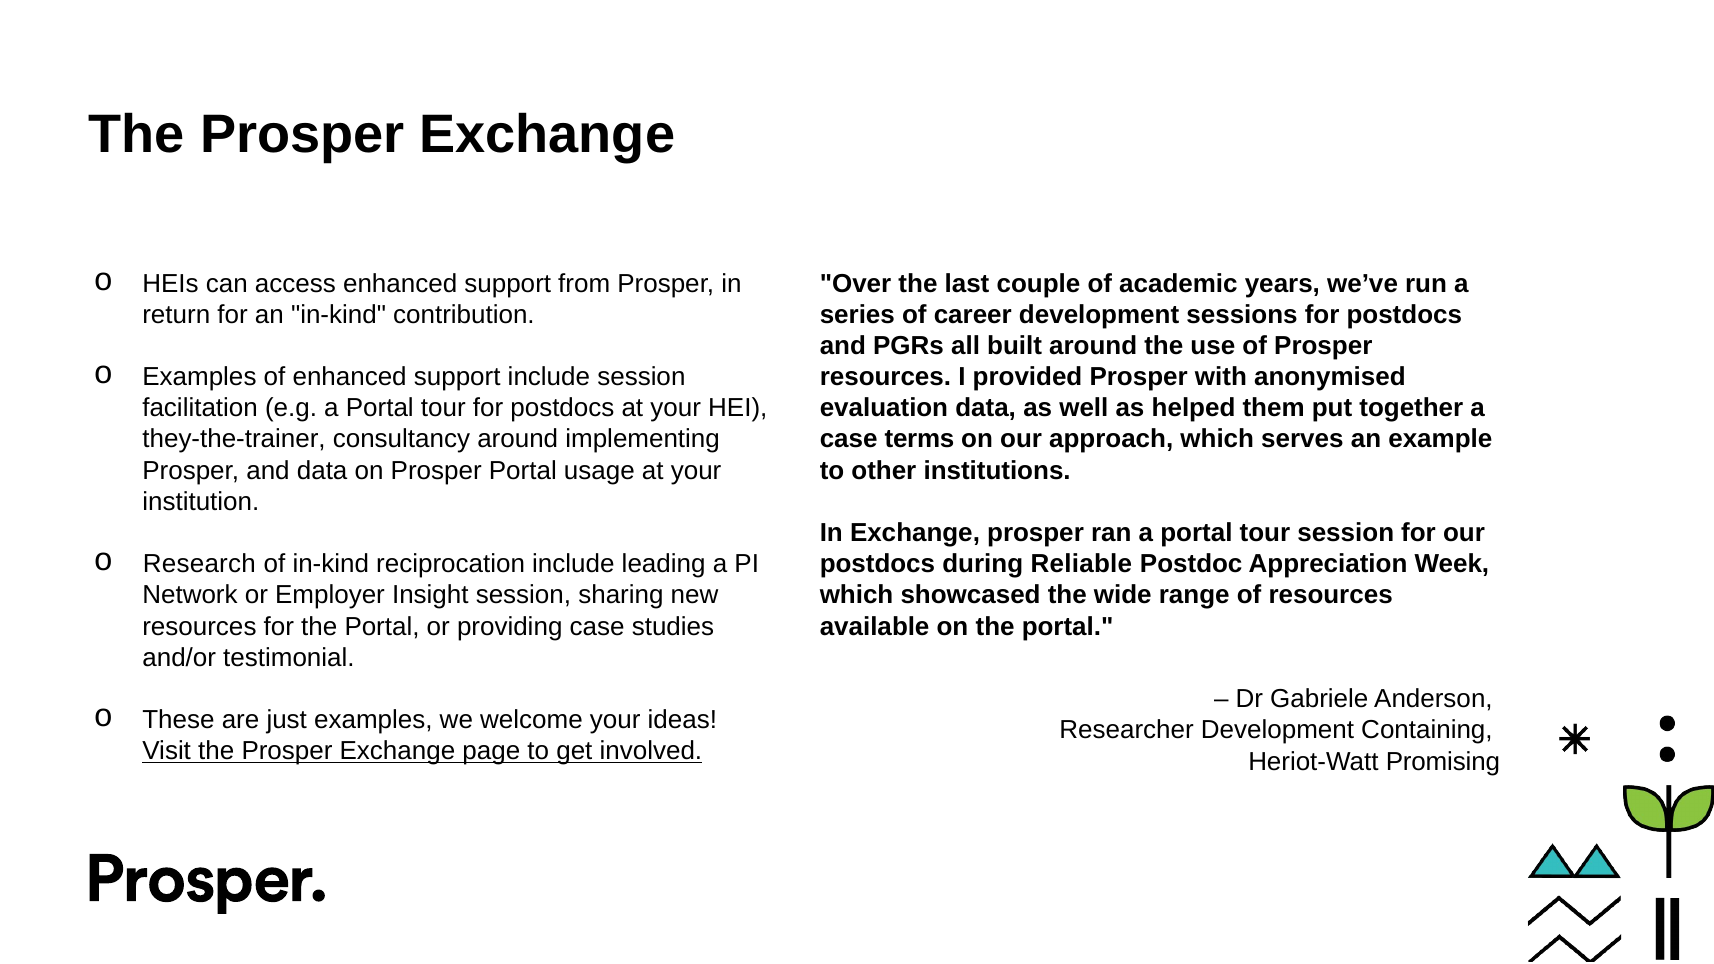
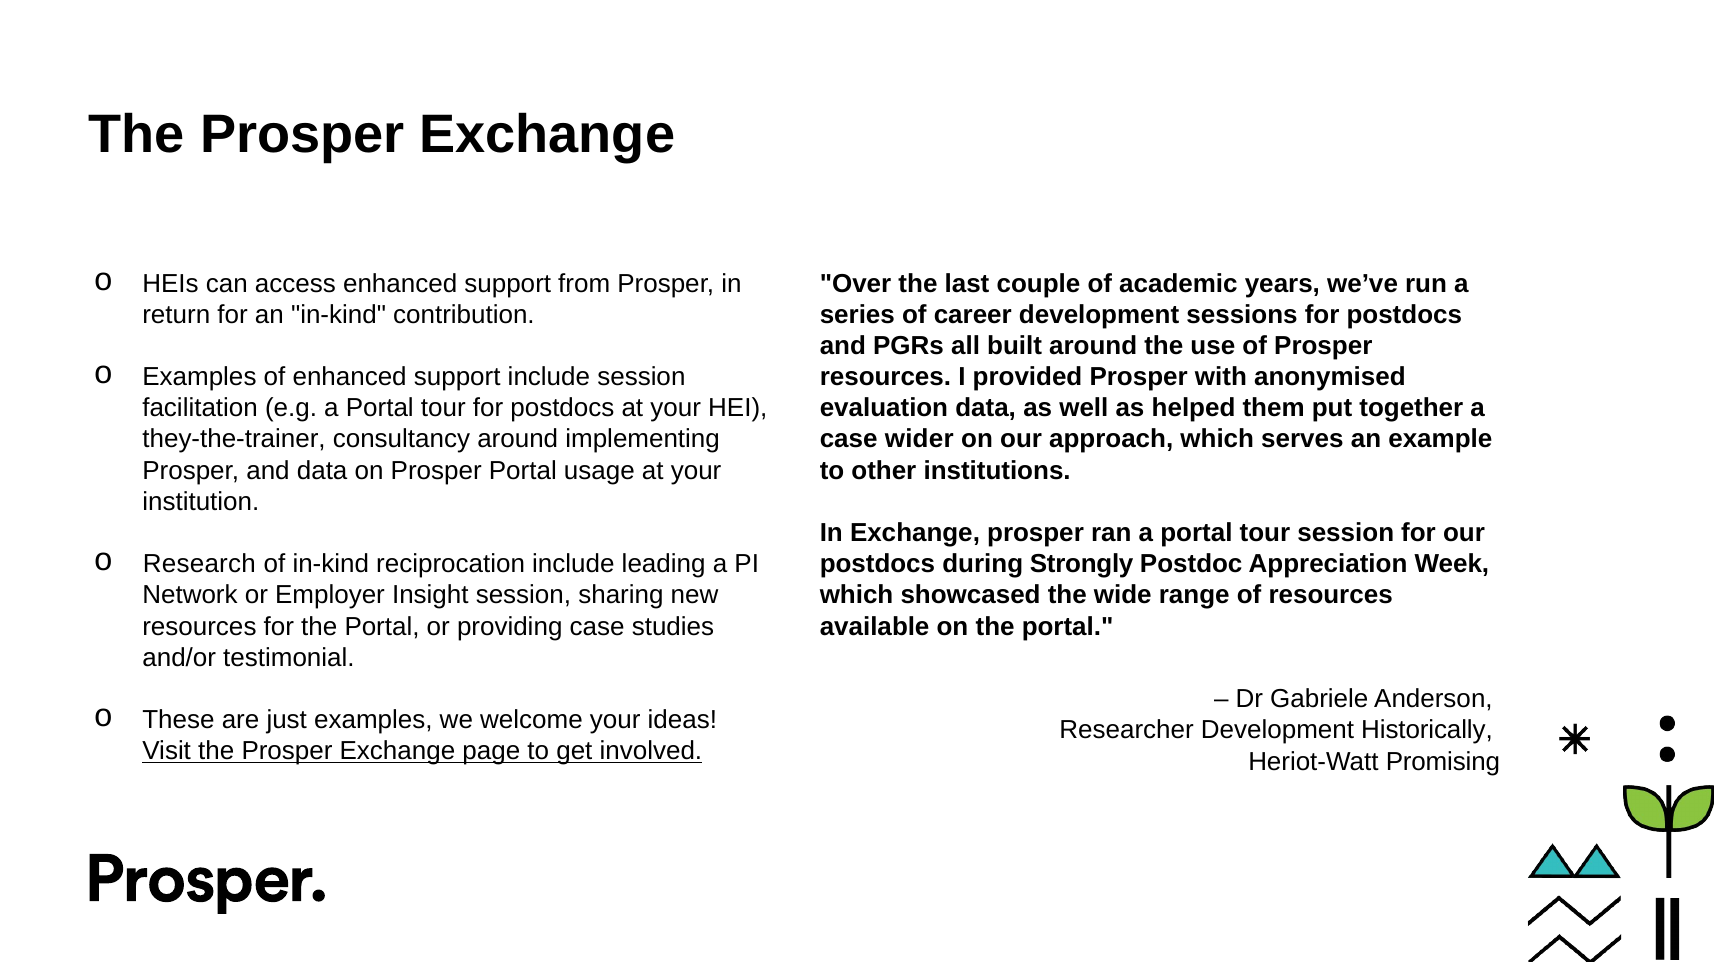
terms: terms -> wider
Reliable: Reliable -> Strongly
Containing: Containing -> Historically
